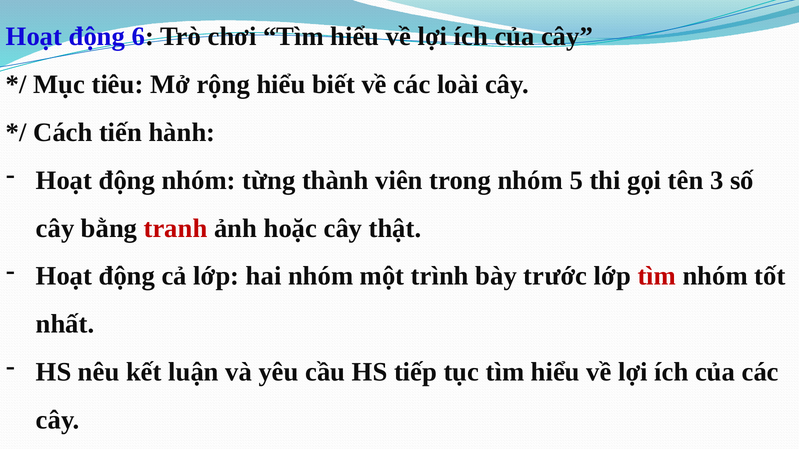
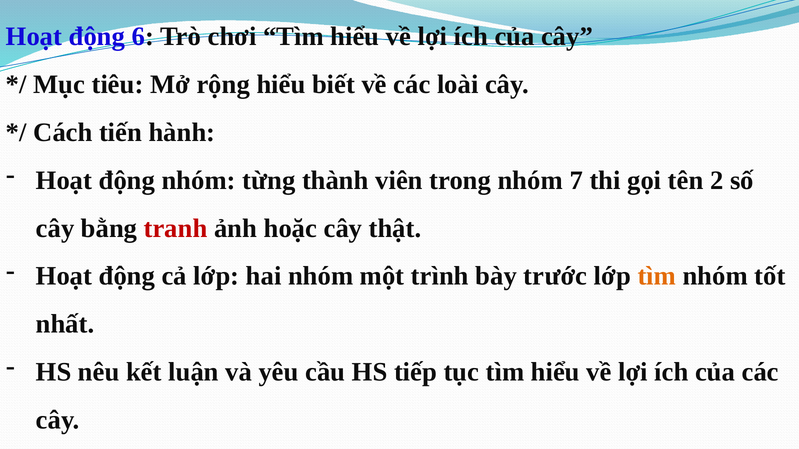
5: 5 -> 7
3: 3 -> 2
tìm at (657, 276) colour: red -> orange
